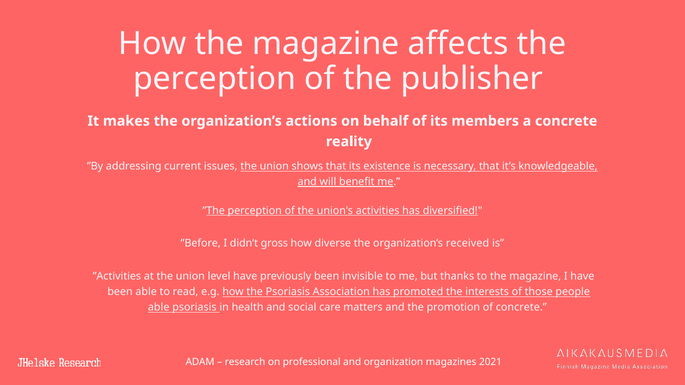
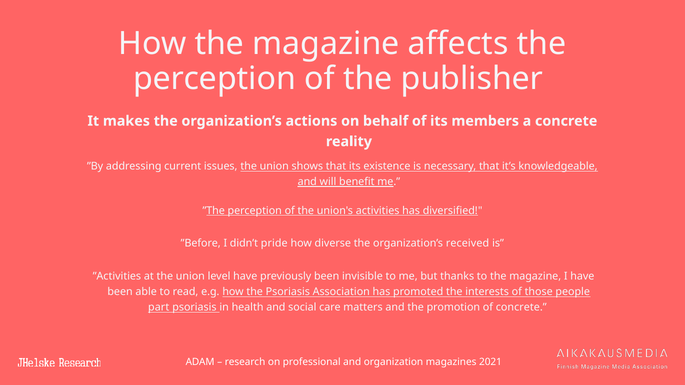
gross: gross -> pride
able at (159, 307): able -> part
